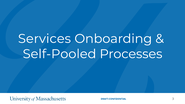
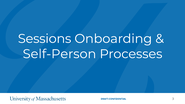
Services: Services -> Sessions
Self-Pooled: Self-Pooled -> Self-Person
